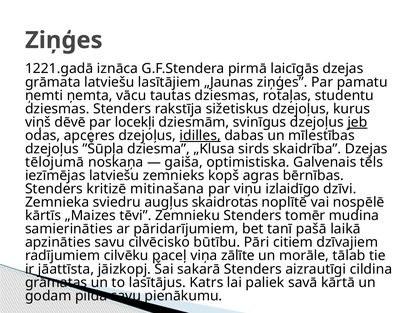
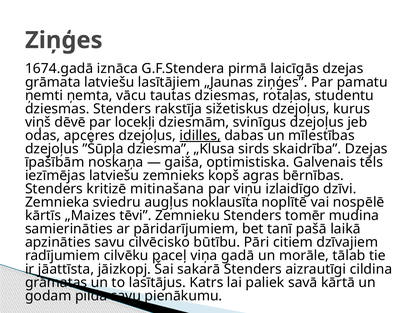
1221.gadā: 1221.gadā -> 1674.gadā
jeb underline: present -> none
tēlojumā: tēlojumā -> īpašībām
skaidrotas: skaidrotas -> noklausīta
zālīte: zālīte -> gadā
